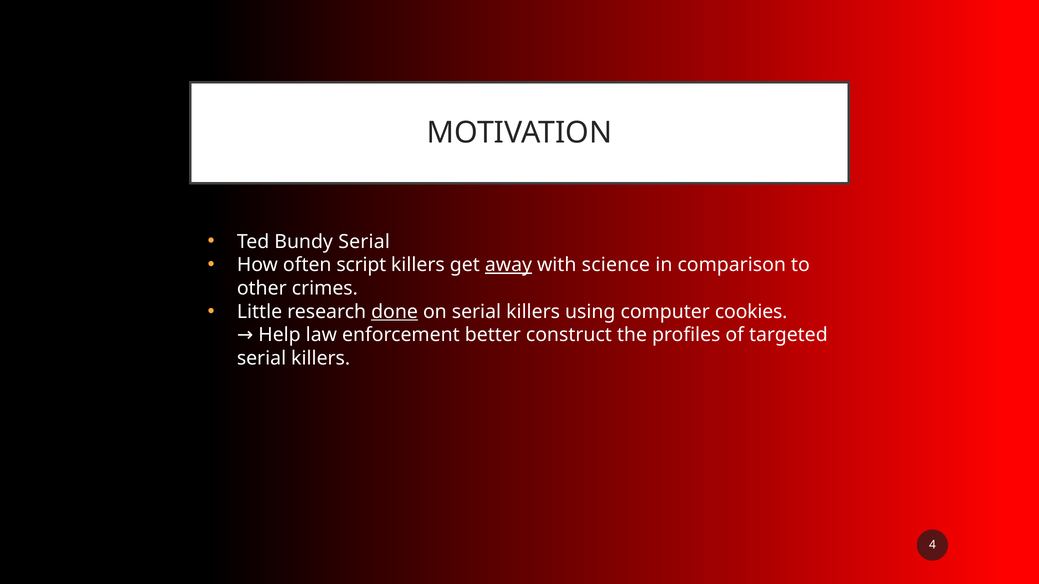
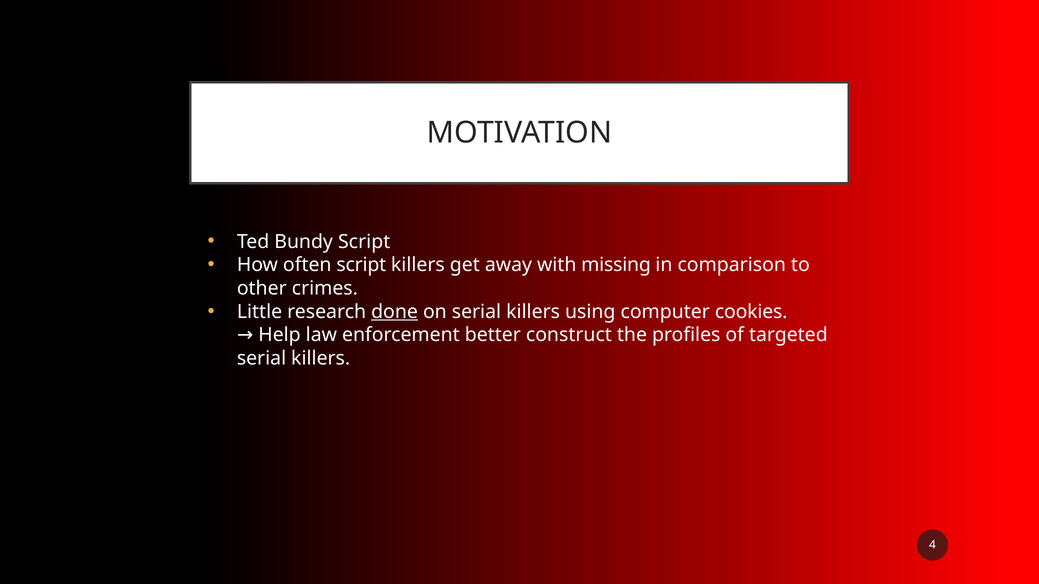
Bundy Serial: Serial -> Script
away underline: present -> none
science: science -> missing
